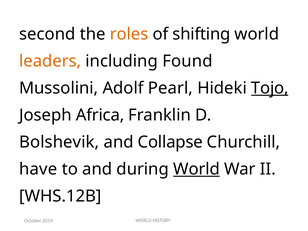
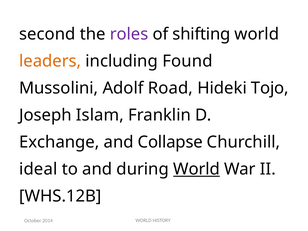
roles colour: orange -> purple
Pearl: Pearl -> Road
Tojo underline: present -> none
Africa: Africa -> Islam
Bolshevik: Bolshevik -> Exchange
have: have -> ideal
